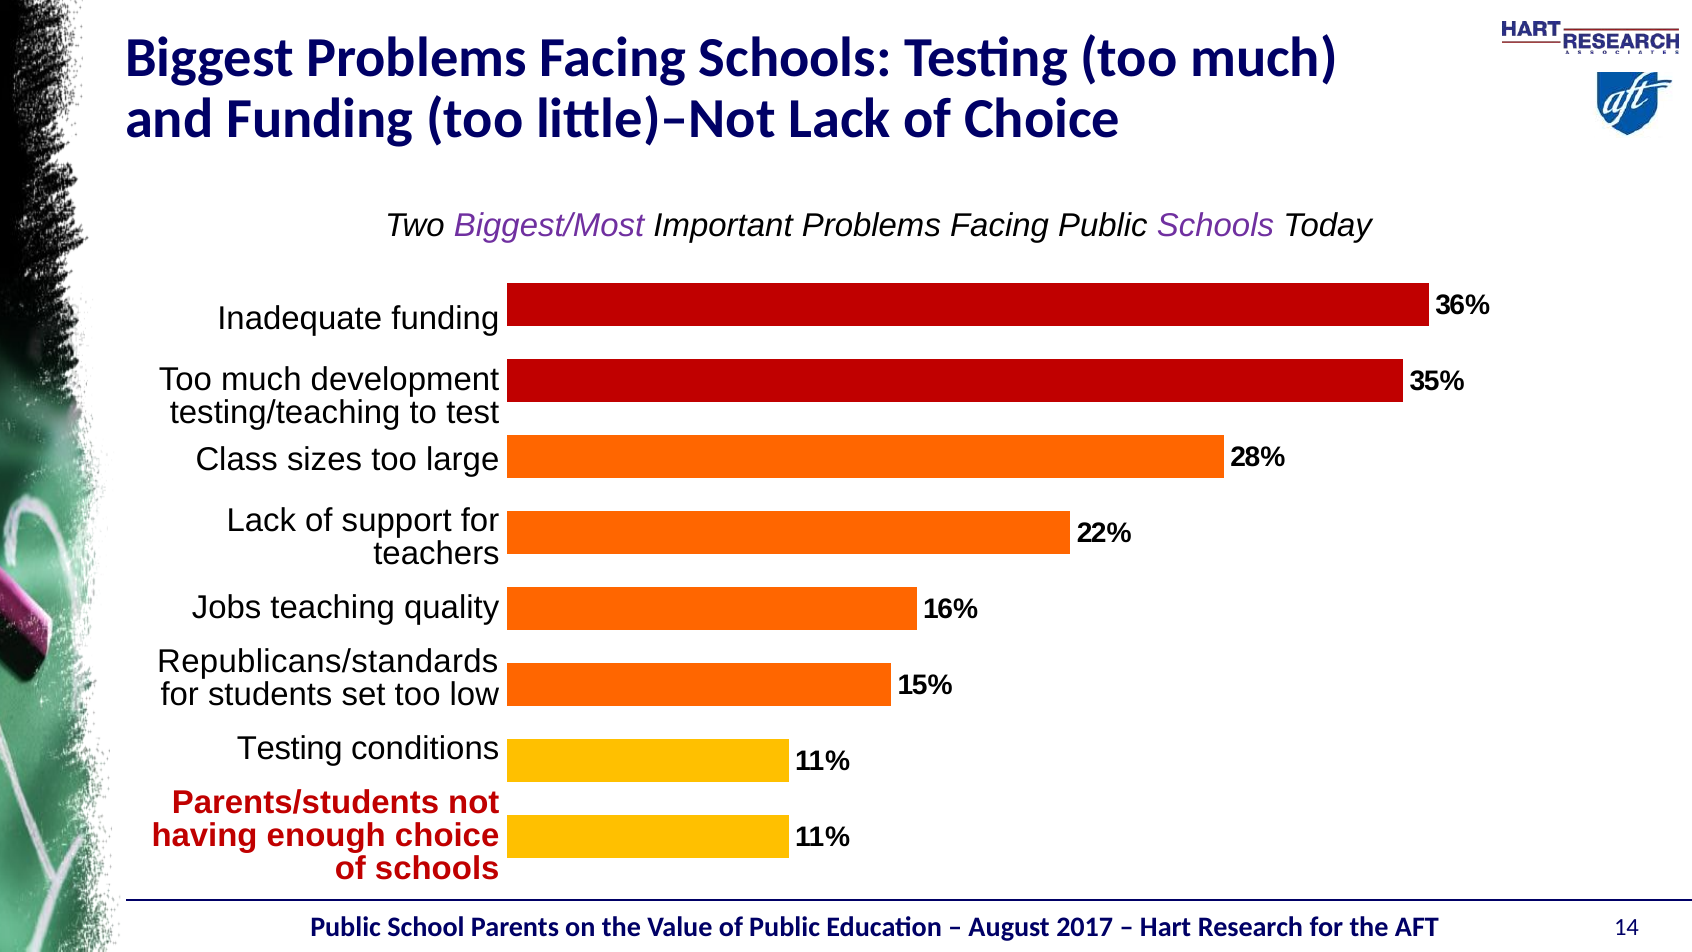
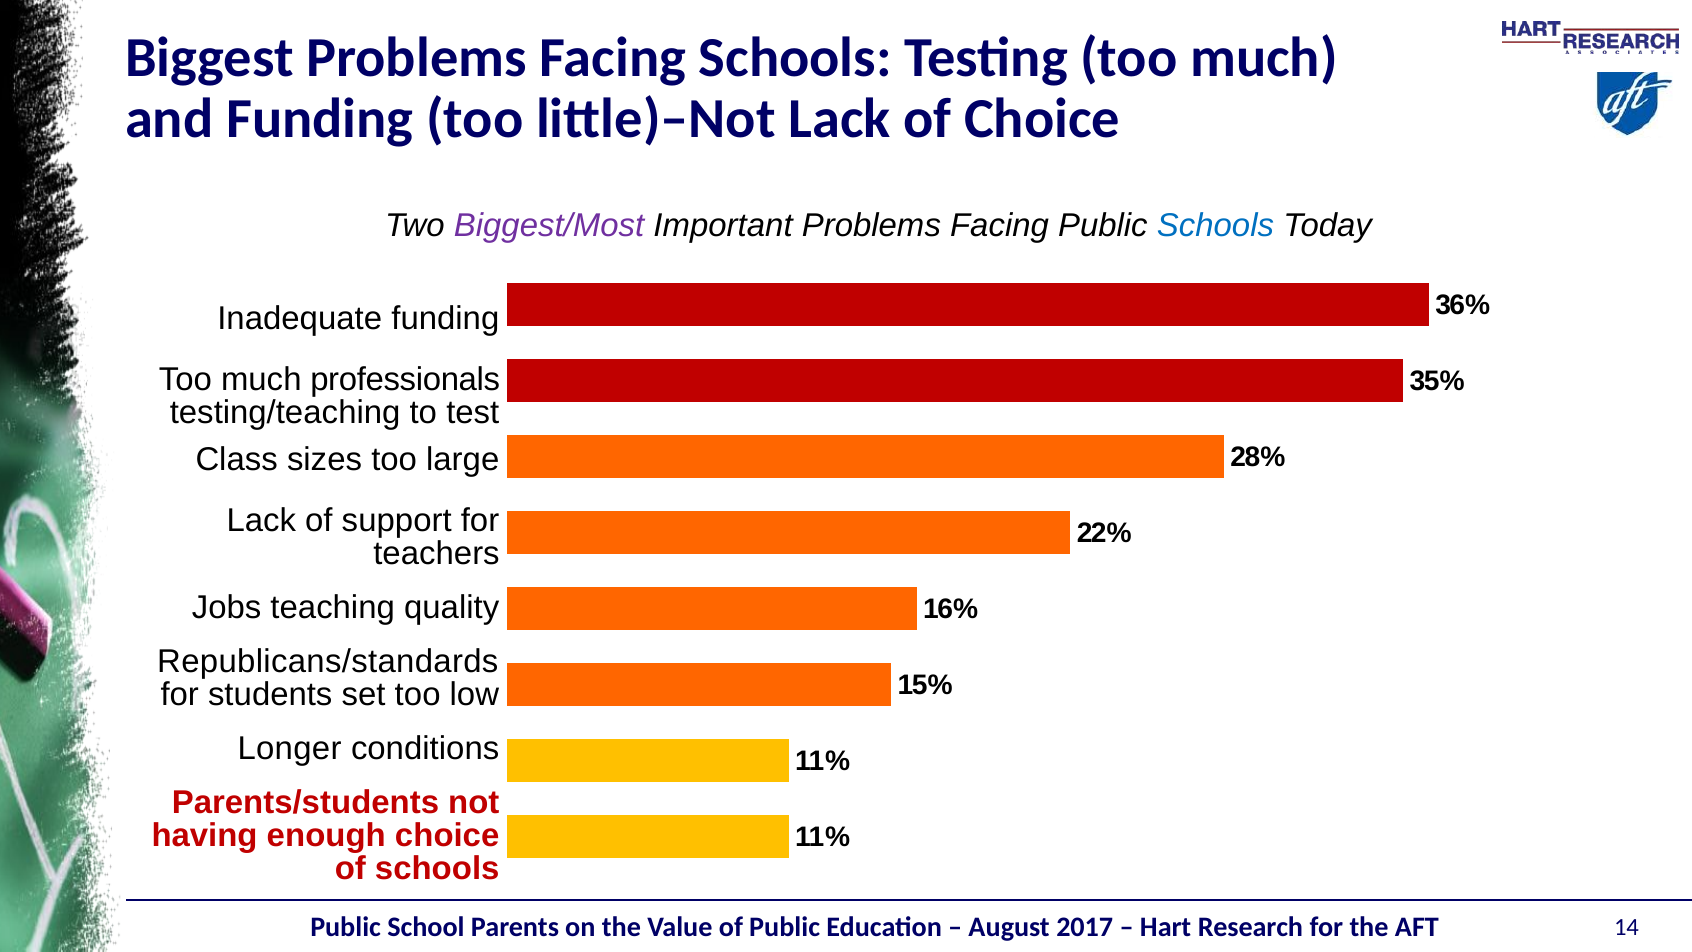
Schools at (1215, 225) colour: purple -> blue
development: development -> professionals
Testing at (290, 748): Testing -> Longer
